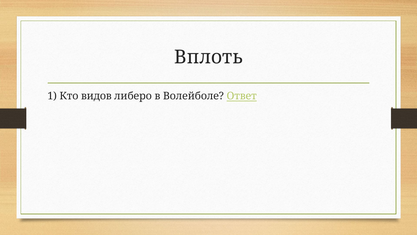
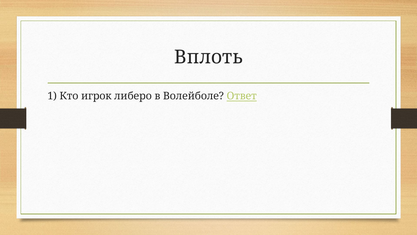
видов: видов -> игрок
